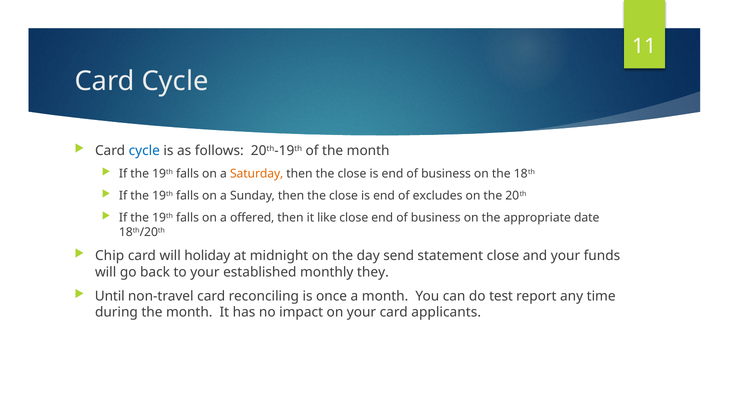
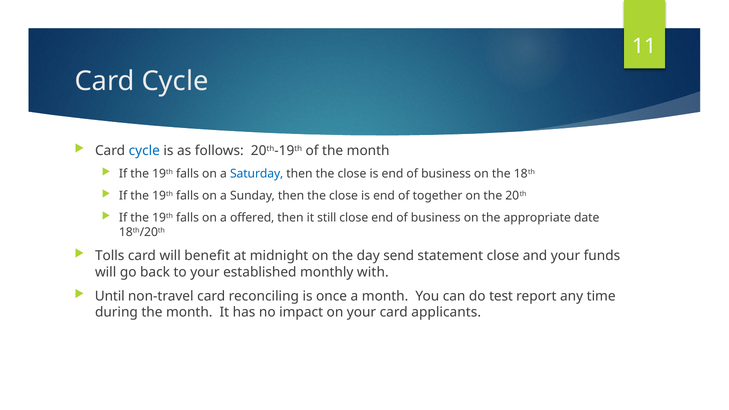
Saturday colour: orange -> blue
excludes: excludes -> together
like: like -> still
Chip: Chip -> Tolls
holiday: holiday -> benefit
they: they -> with
